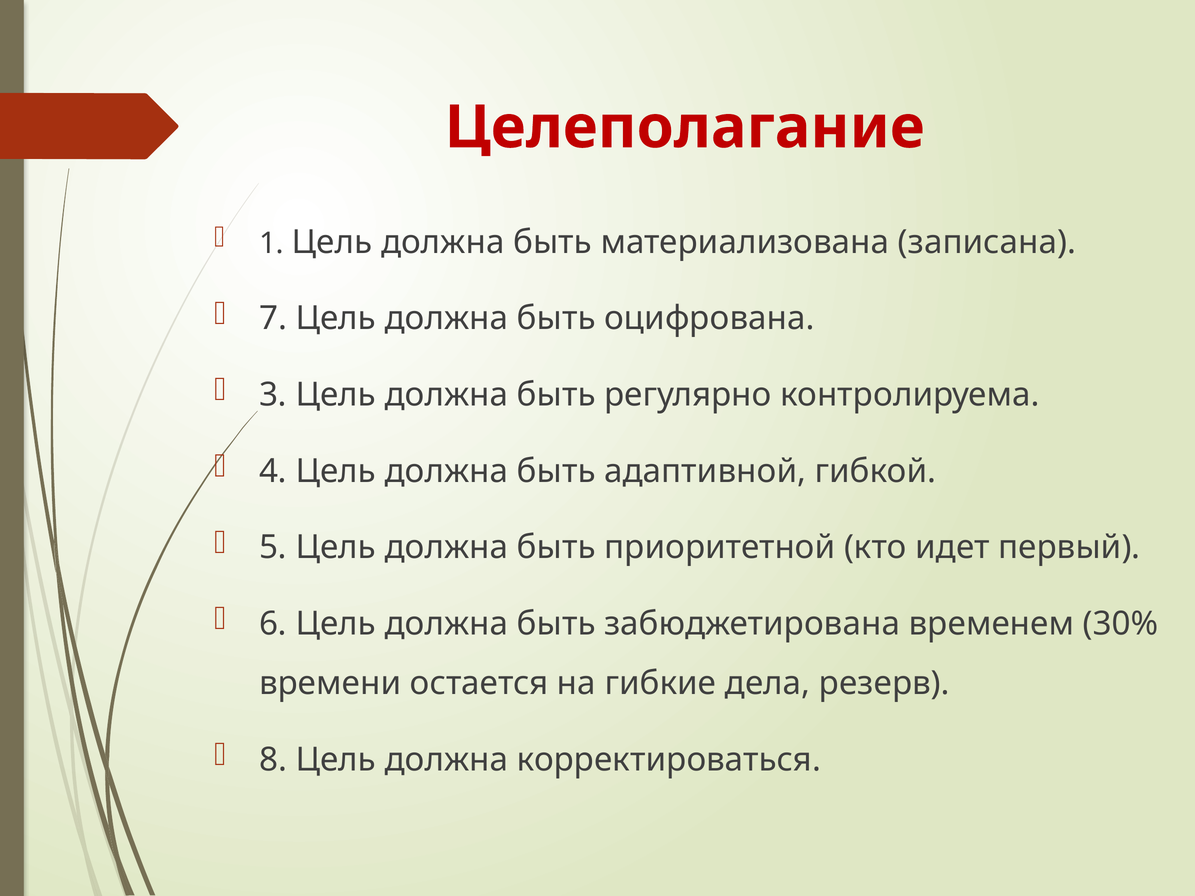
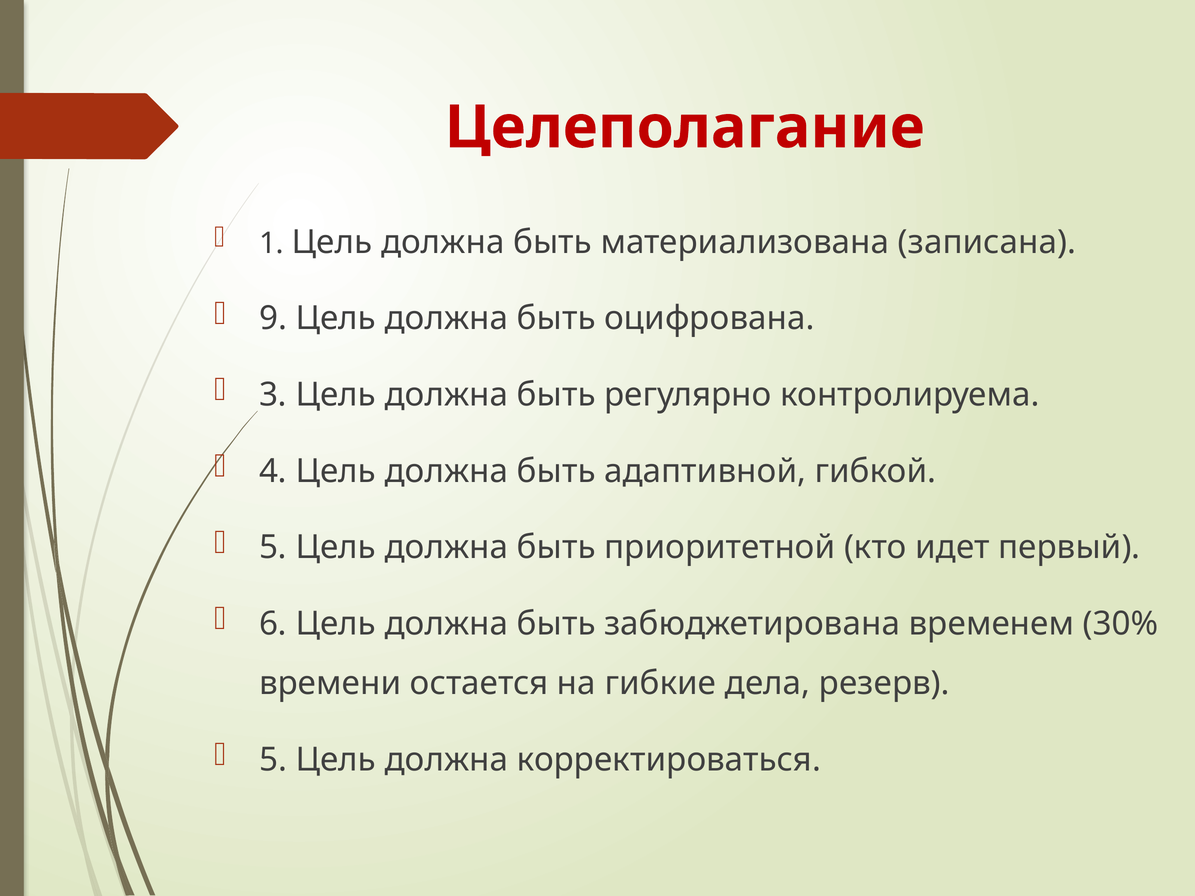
7: 7 -> 9
8 at (273, 760): 8 -> 5
